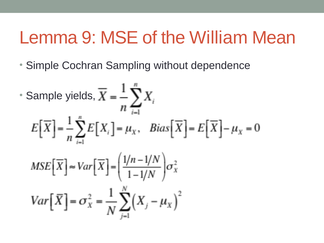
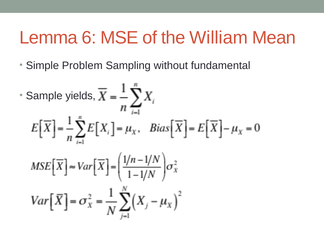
9: 9 -> 6
Cochran: Cochran -> Problem
dependence: dependence -> fundamental
